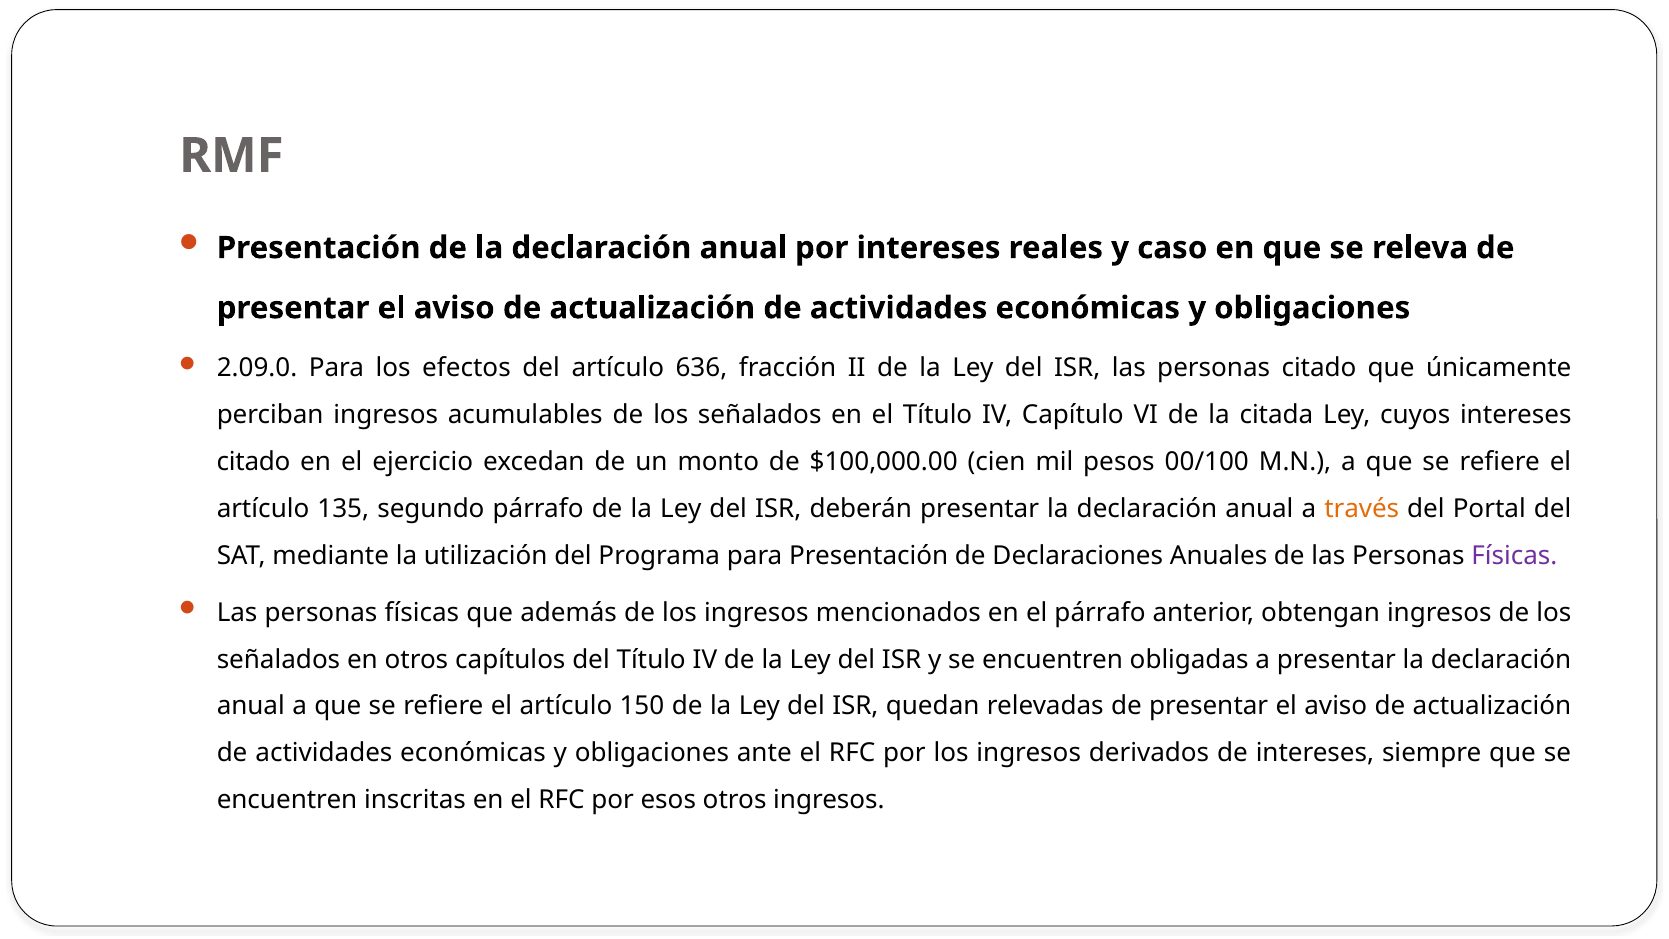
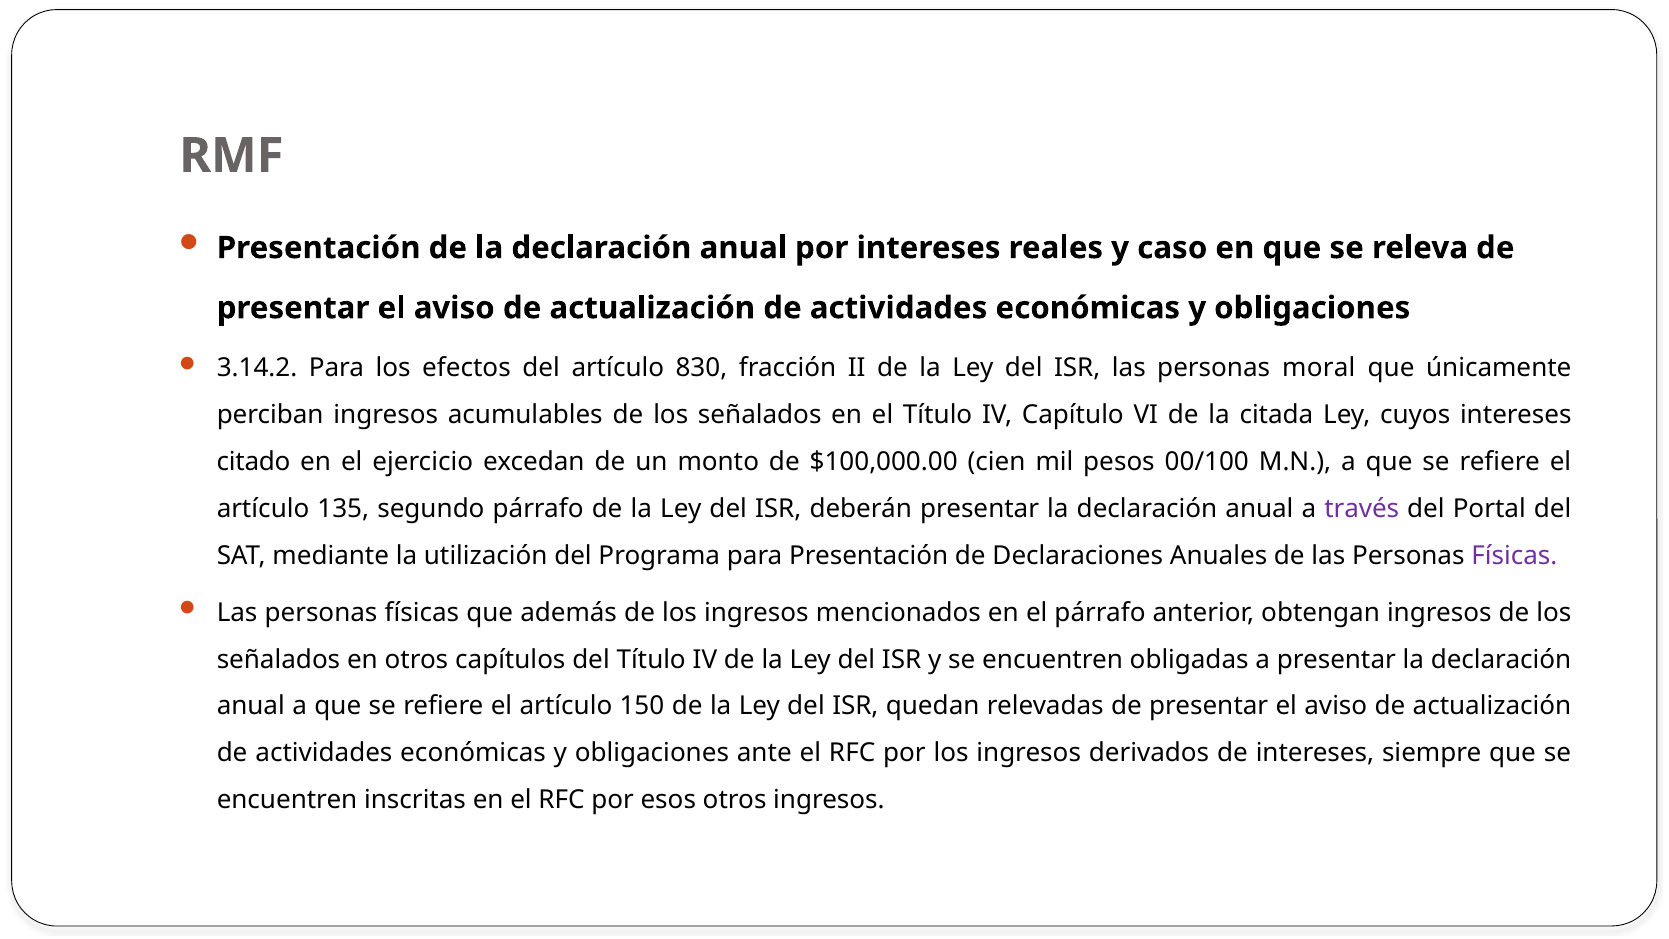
2.09.0: 2.09.0 -> 3.14.2
636: 636 -> 830
personas citado: citado -> moral
través colour: orange -> purple
